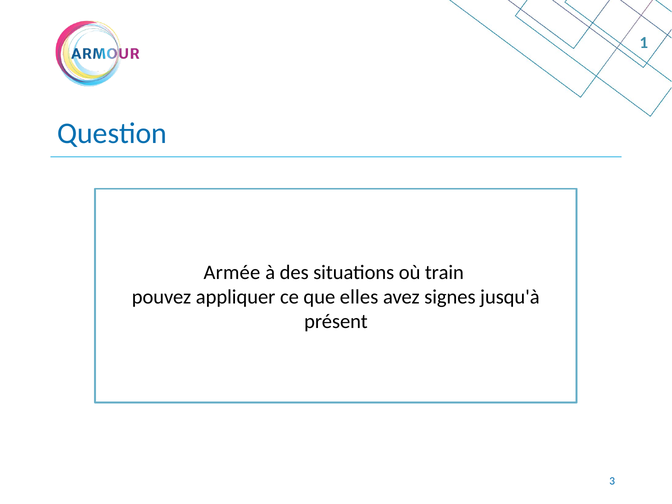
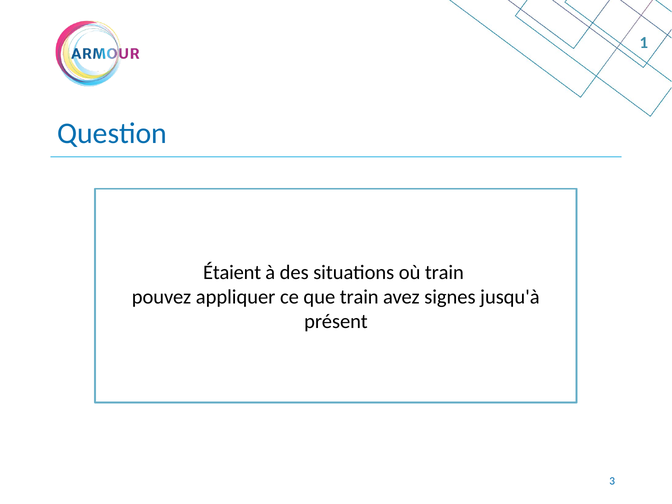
Armée: Armée -> Étaient
que elles: elles -> train
